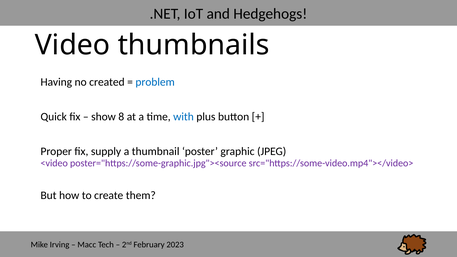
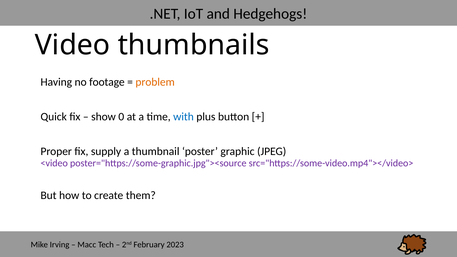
created: created -> footage
problem colour: blue -> orange
8: 8 -> 0
